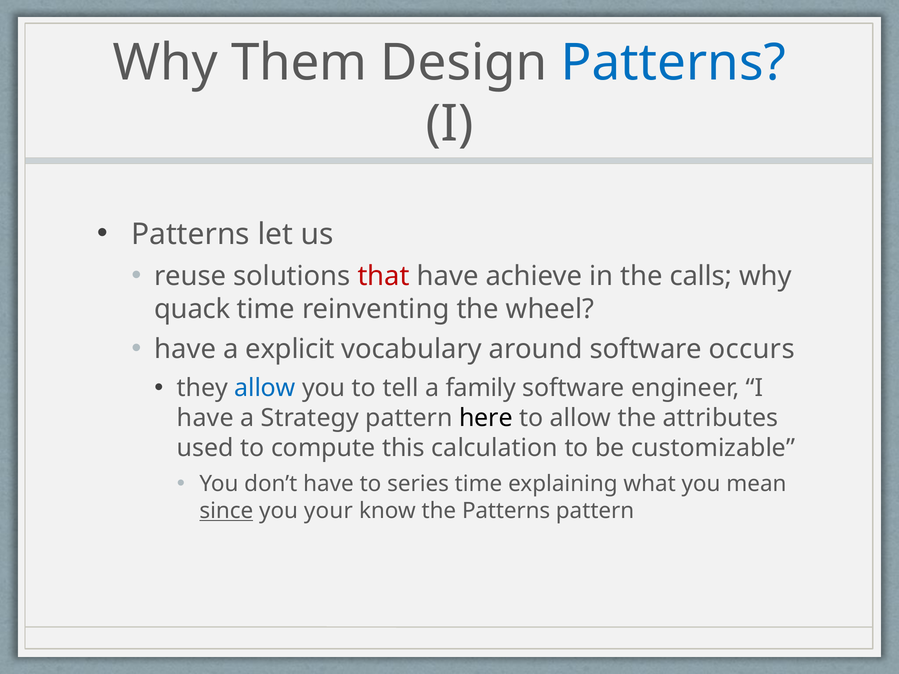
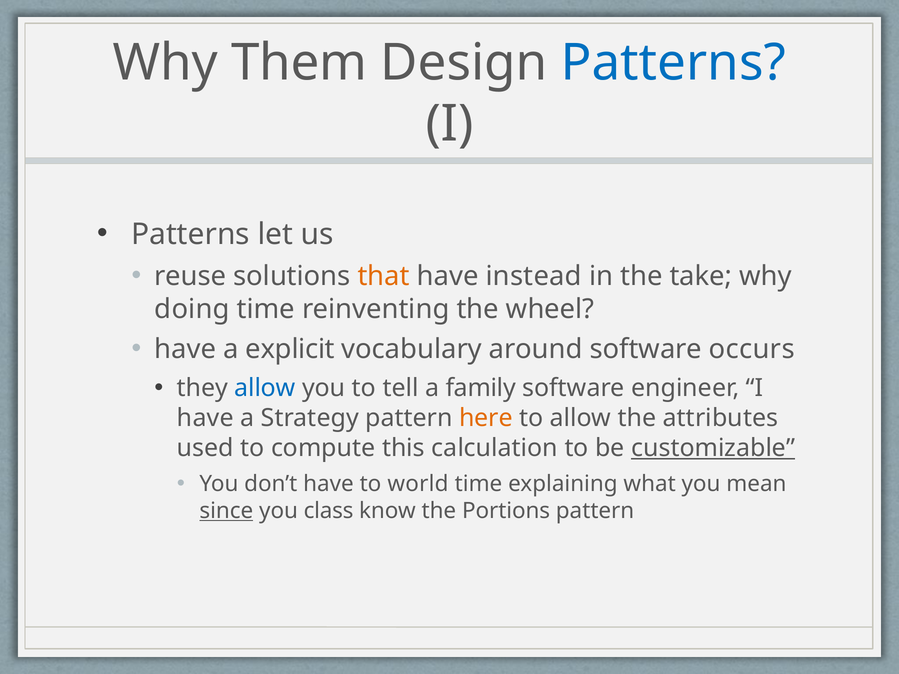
that colour: red -> orange
achieve: achieve -> instead
calls: calls -> take
quack: quack -> doing
here colour: black -> orange
customizable underline: none -> present
series: series -> world
your: your -> class
the Patterns: Patterns -> Portions
